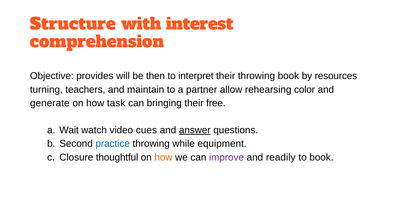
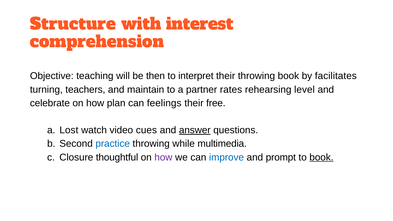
provides: provides -> teaching
resources: resources -> facilitates
allow: allow -> rates
color: color -> level
generate: generate -> celebrate
task: task -> plan
bringing: bringing -> feelings
Wait: Wait -> Lost
equipment: equipment -> multimedia
how at (163, 157) colour: orange -> purple
improve colour: purple -> blue
readily: readily -> prompt
book at (321, 157) underline: none -> present
